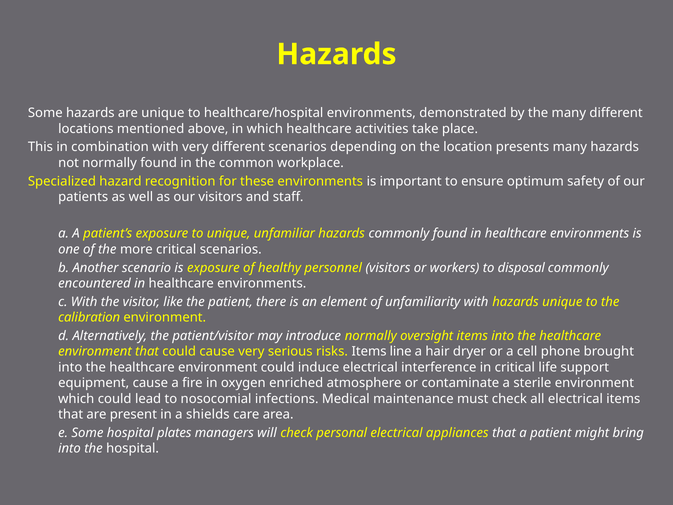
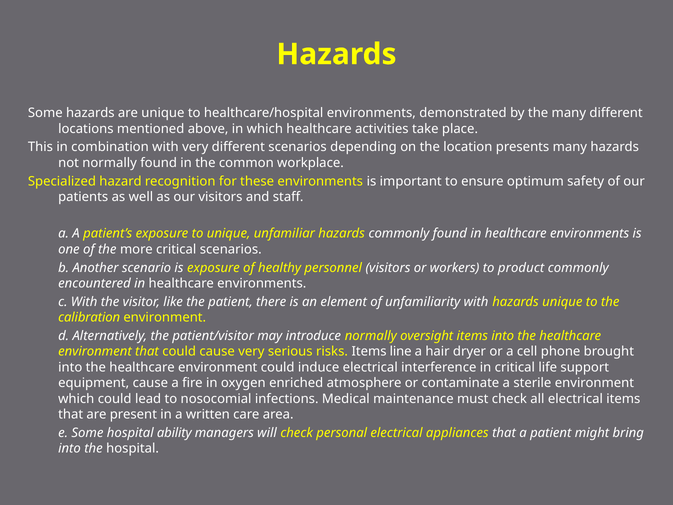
disposal: disposal -> product
shields: shields -> written
plates: plates -> ability
